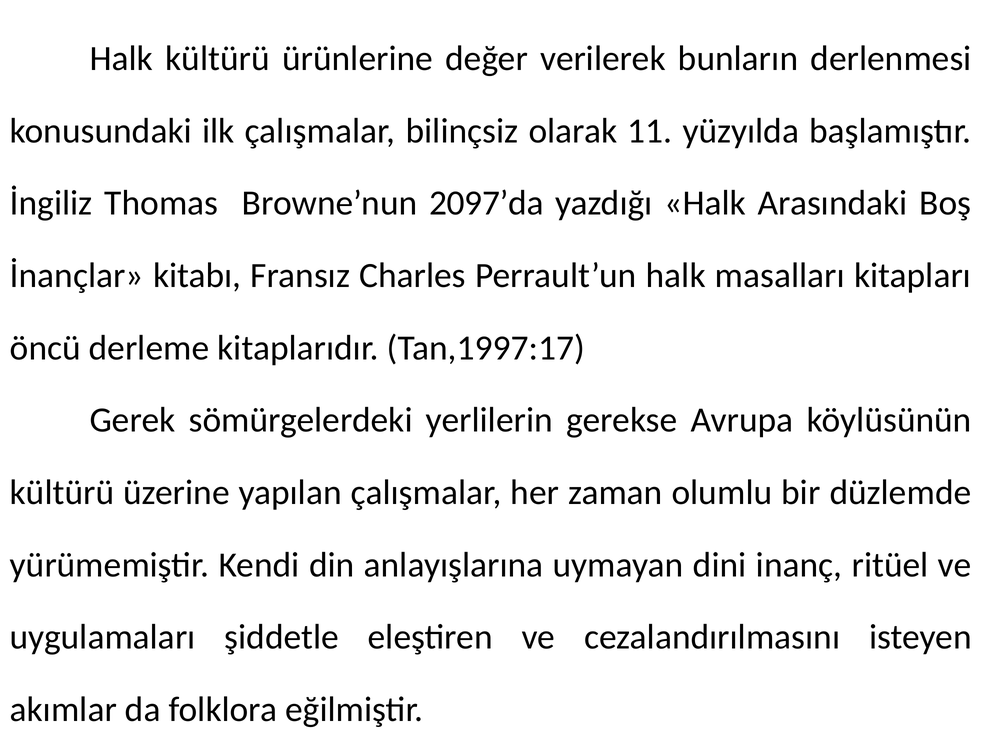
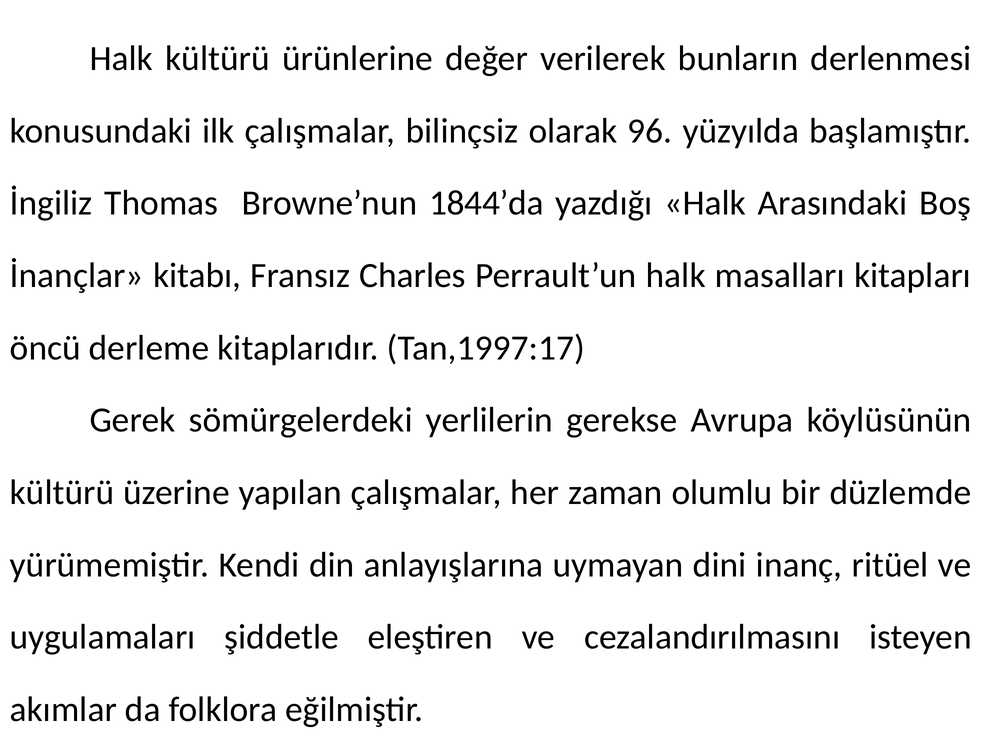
11: 11 -> 96
2097’da: 2097’da -> 1844’da
